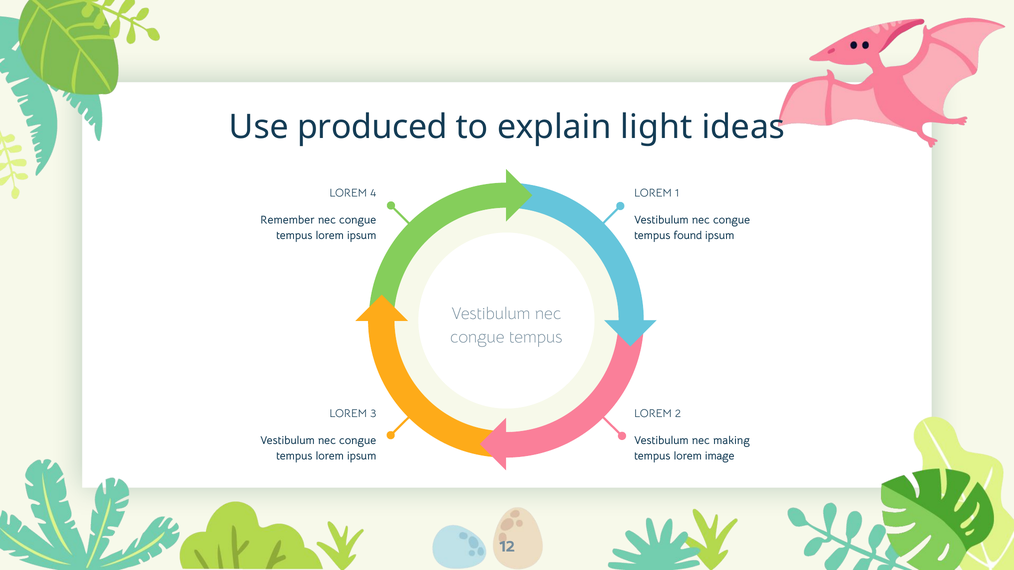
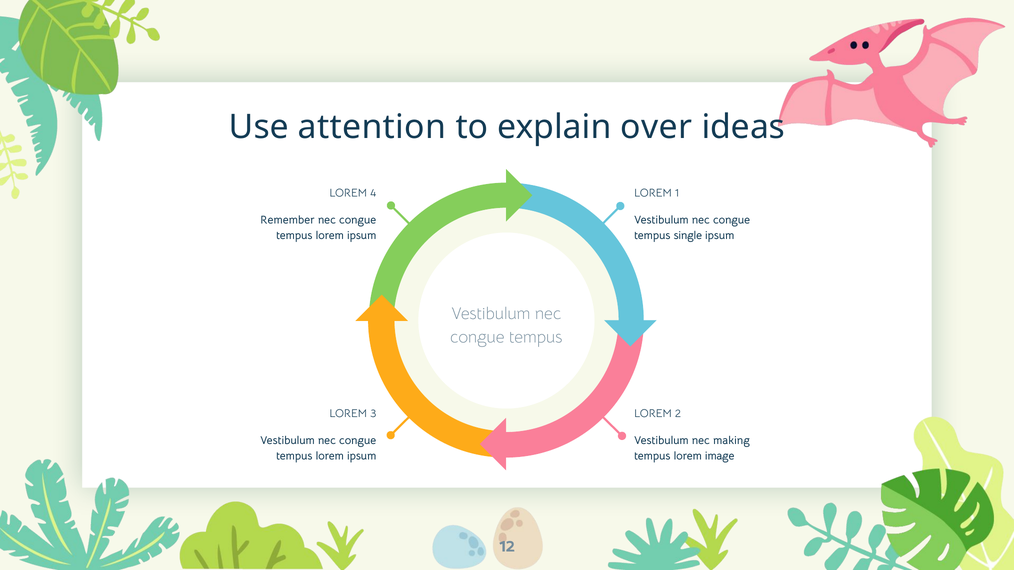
produced: produced -> attention
light: light -> over
found: found -> single
